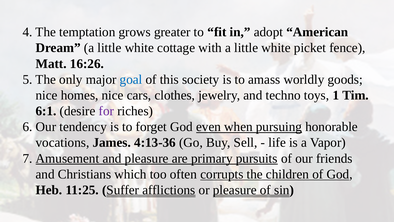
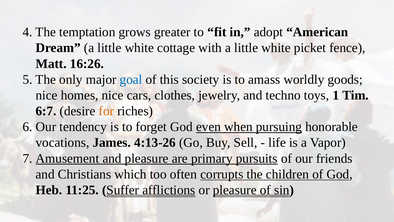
6:1: 6:1 -> 6:7
for colour: purple -> orange
4:13-36: 4:13-36 -> 4:13-26
